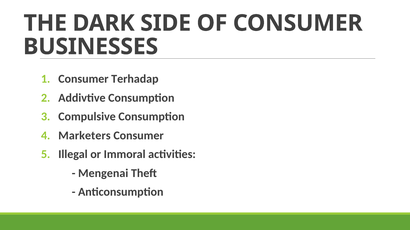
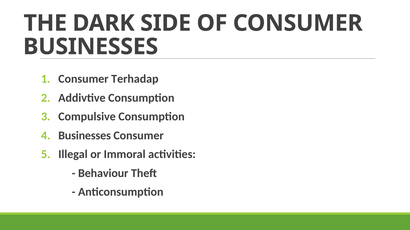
Marketers at (84, 136): Marketers -> Businesses
Mengenai: Mengenai -> Behaviour
